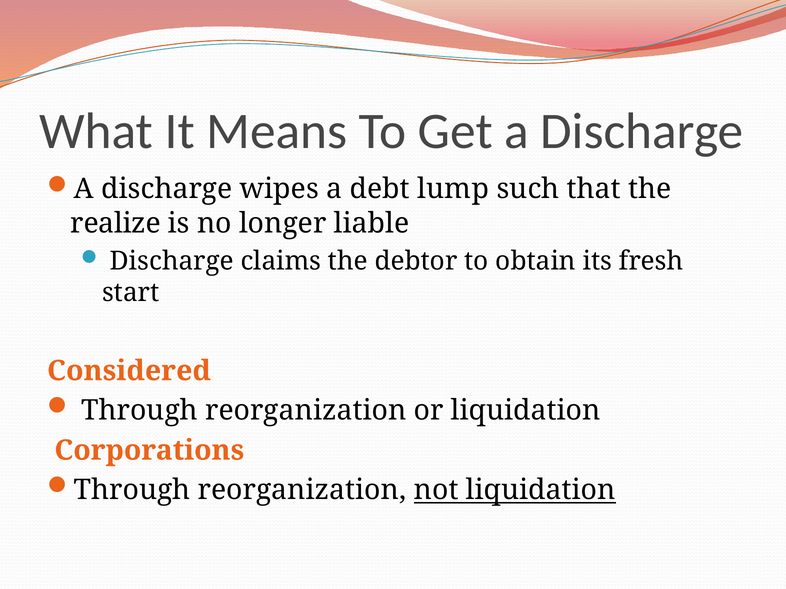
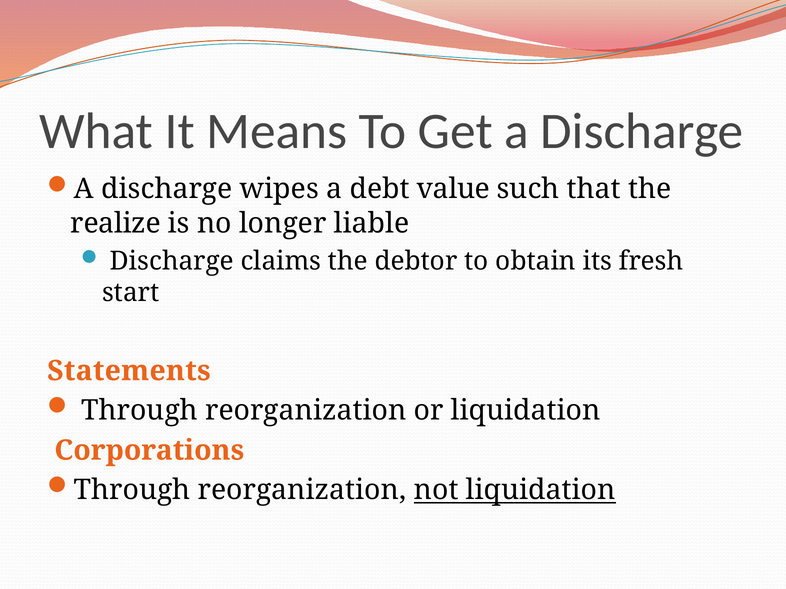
lump: lump -> value
Considered: Considered -> Statements
